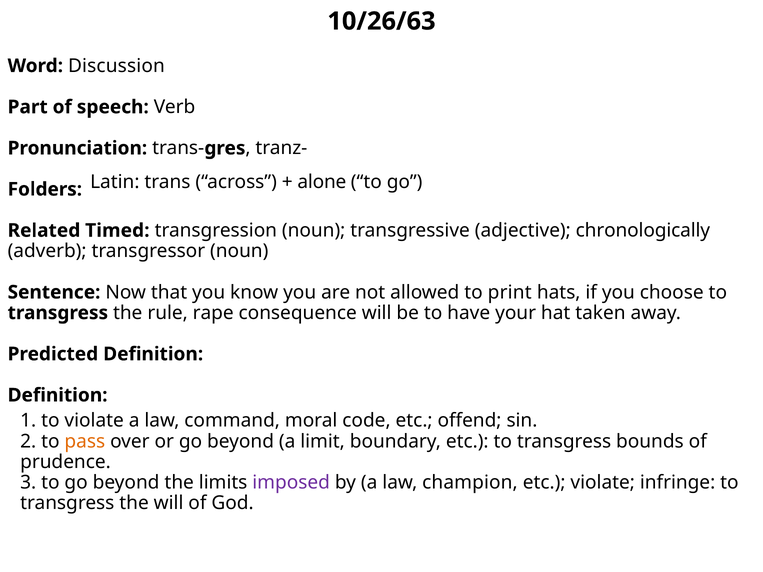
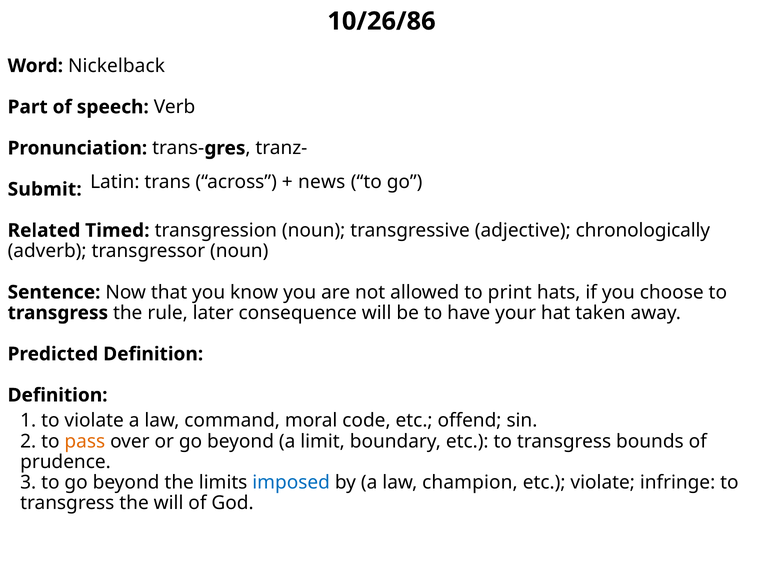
10/26/63: 10/26/63 -> 10/26/86
Discussion: Discussion -> Nickelback
alone: alone -> news
Folders: Folders -> Submit
rape: rape -> later
imposed colour: purple -> blue
